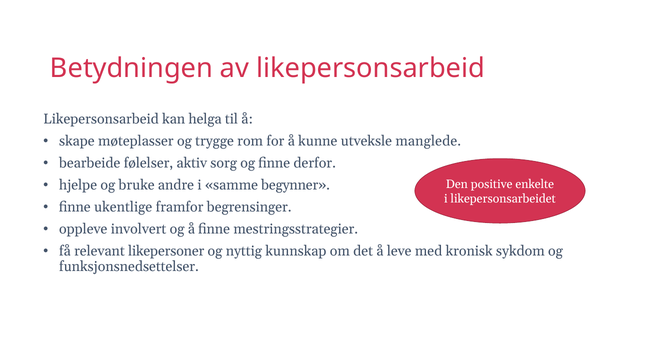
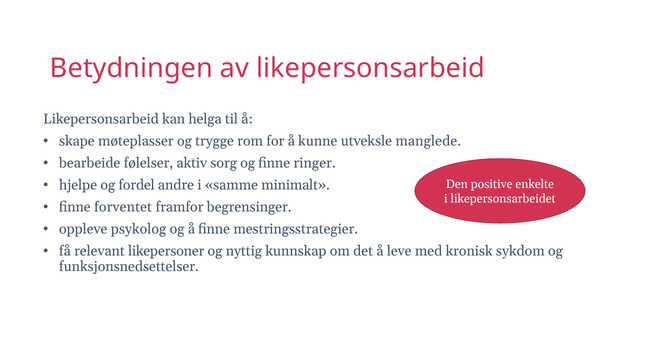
derfor: derfor -> ringer
bruke: bruke -> fordel
begynner: begynner -> minimalt
ukentlige: ukentlige -> forventet
involvert: involvert -> psykolog
